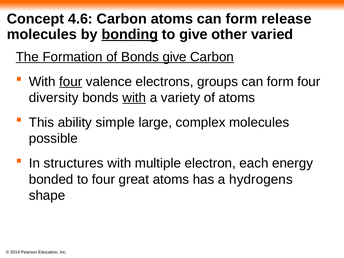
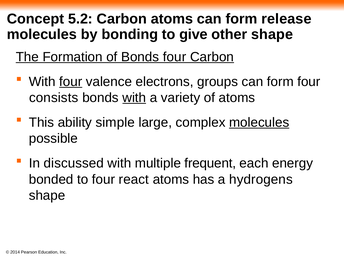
4.6: 4.6 -> 5.2
bonding underline: present -> none
other varied: varied -> shape
Bonds give: give -> four
diversity: diversity -> consists
molecules at (259, 122) underline: none -> present
structures: structures -> discussed
electron: electron -> frequent
great: great -> react
